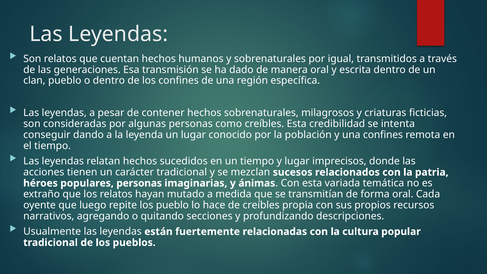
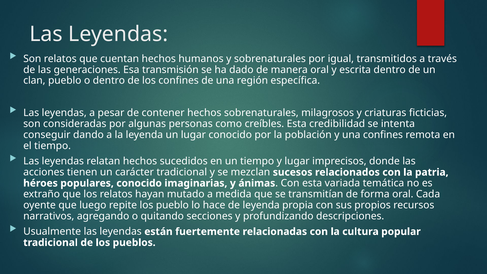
populares personas: personas -> conocido
de creíbles: creíbles -> leyenda
